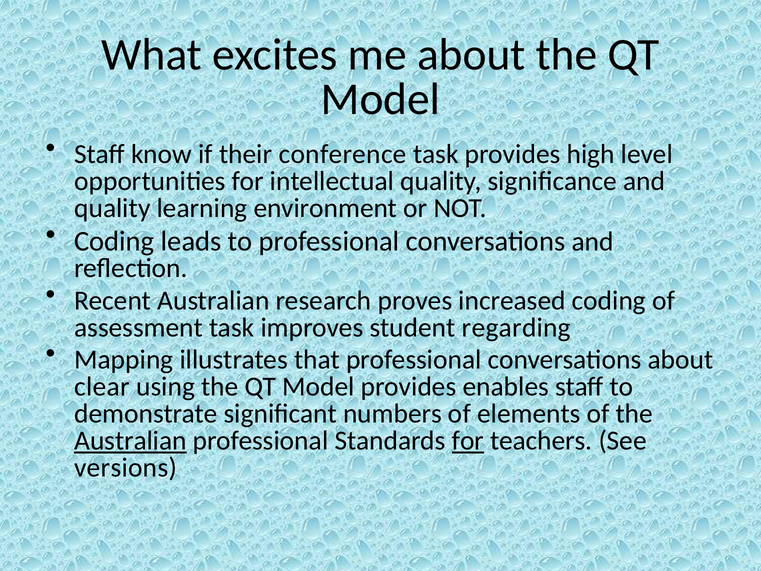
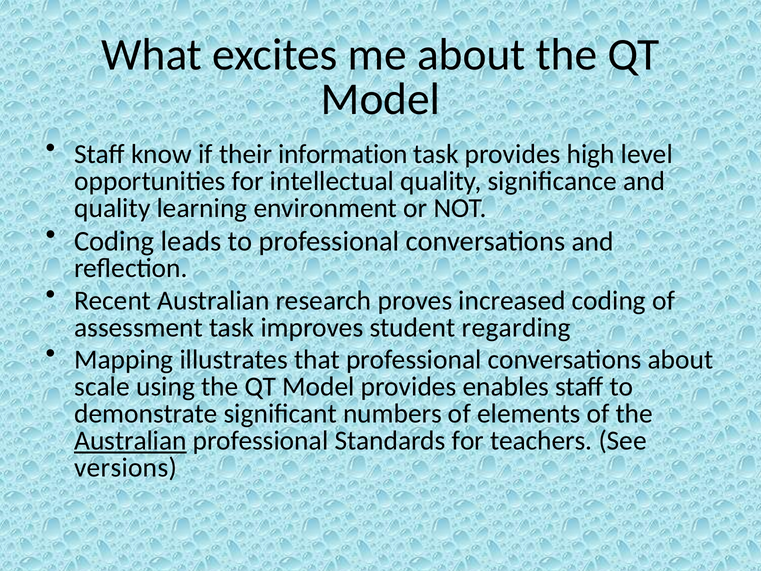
conference: conference -> information
clear: clear -> scale
for at (468, 440) underline: present -> none
